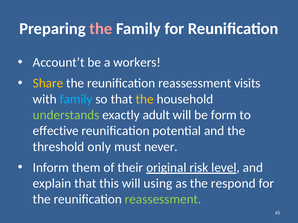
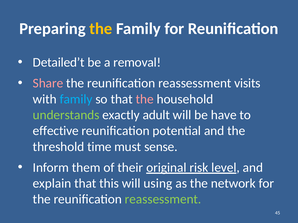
the at (101, 29) colour: pink -> yellow
Account’t: Account’t -> Detailed’t
workers: workers -> removal
Share colour: yellow -> pink
the at (145, 99) colour: yellow -> pink
form: form -> have
only: only -> time
never: never -> sense
respond: respond -> network
